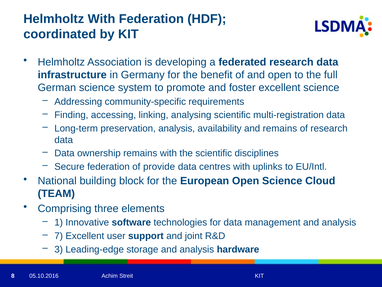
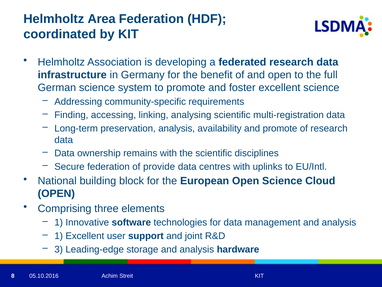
Helmholtz With: With -> Area
and remains: remains -> promote
TEAM at (56, 193): TEAM -> OPEN
7 at (59, 236): 7 -> 1
